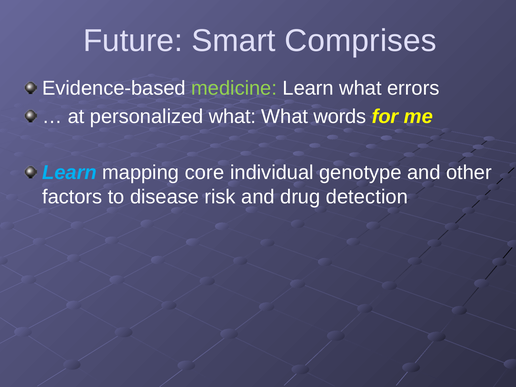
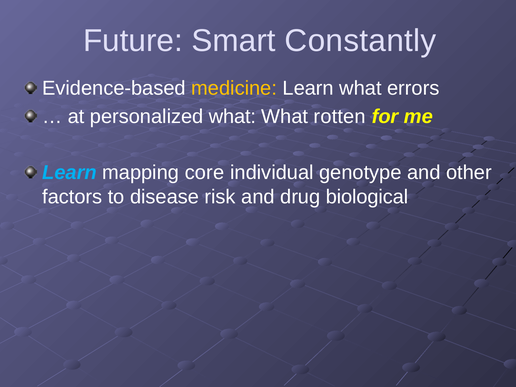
Comprises: Comprises -> Constantly
medicine colour: light green -> yellow
words: words -> rotten
detection: detection -> biological
